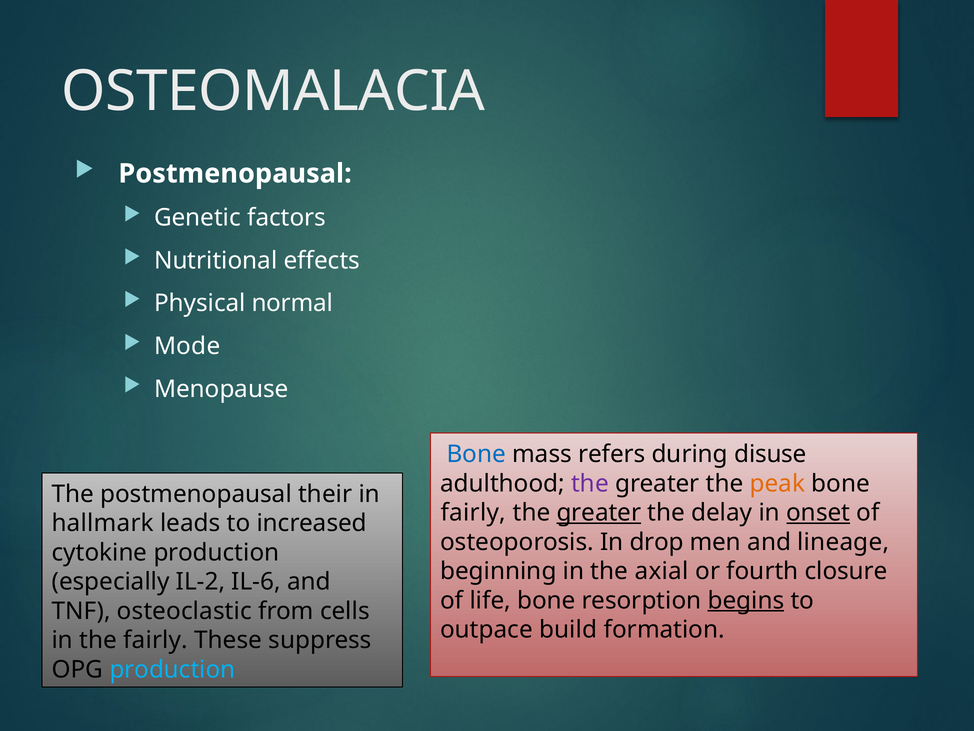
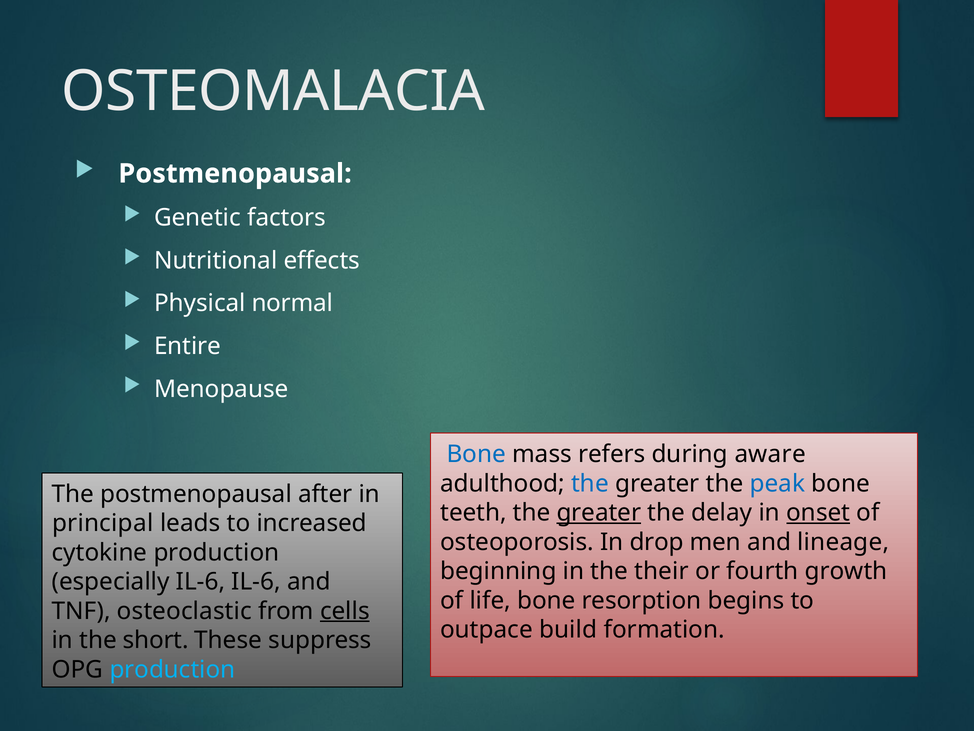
Mode: Mode -> Entire
disuse: disuse -> aware
the at (590, 483) colour: purple -> blue
peak colour: orange -> blue
their: their -> after
fairly at (473, 512): fairly -> teeth
hallmark: hallmark -> principal
axial: axial -> their
closure: closure -> growth
especially IL-2: IL-2 -> IL-6
begins underline: present -> none
cells underline: none -> present
the fairly: fairly -> short
